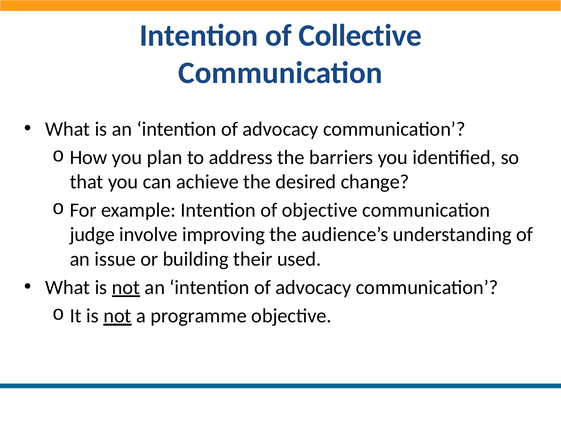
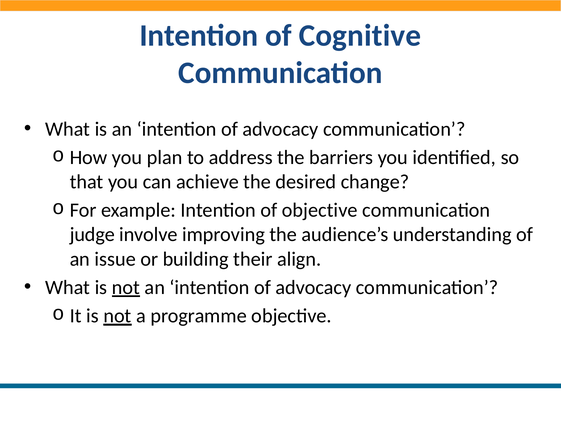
Collective: Collective -> Cognitive
used: used -> align
